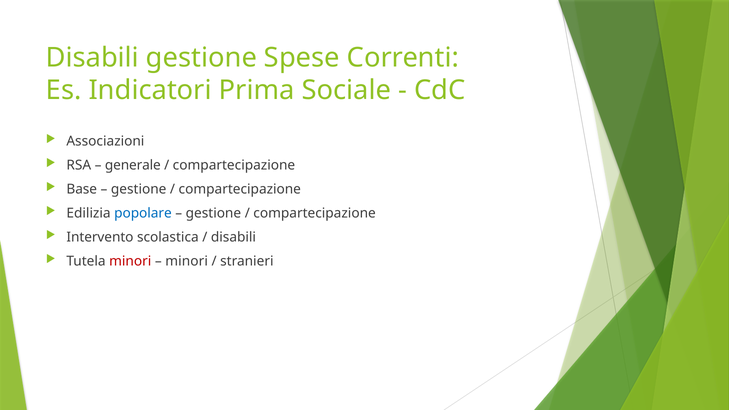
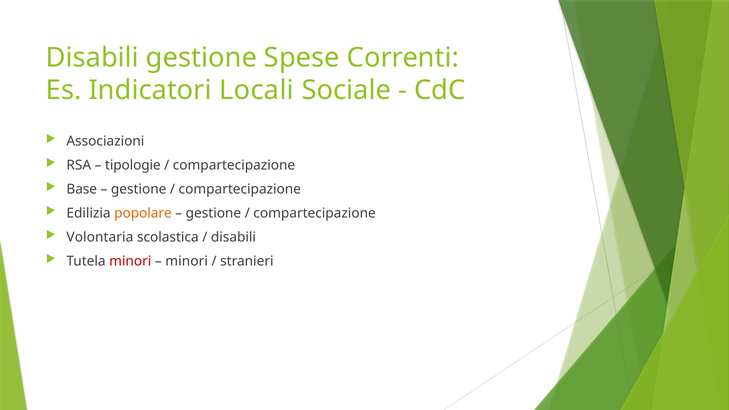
Prima: Prima -> Locali
generale: generale -> tipologie
popolare colour: blue -> orange
Intervento: Intervento -> Volontaria
